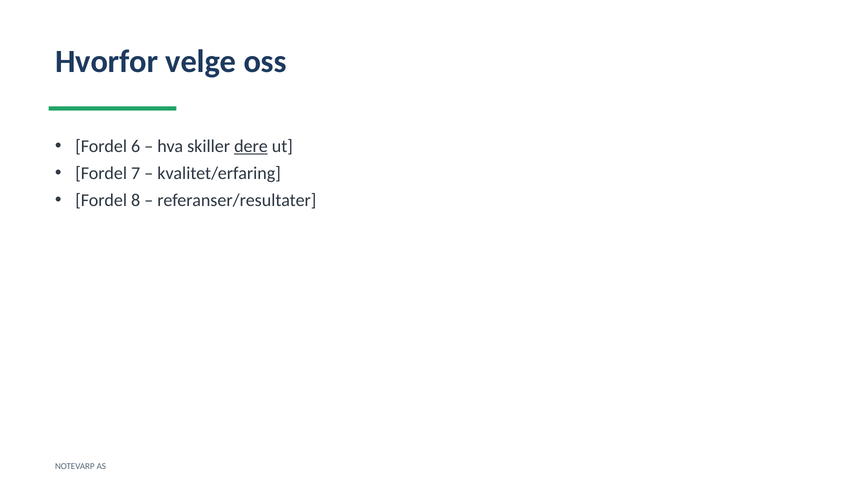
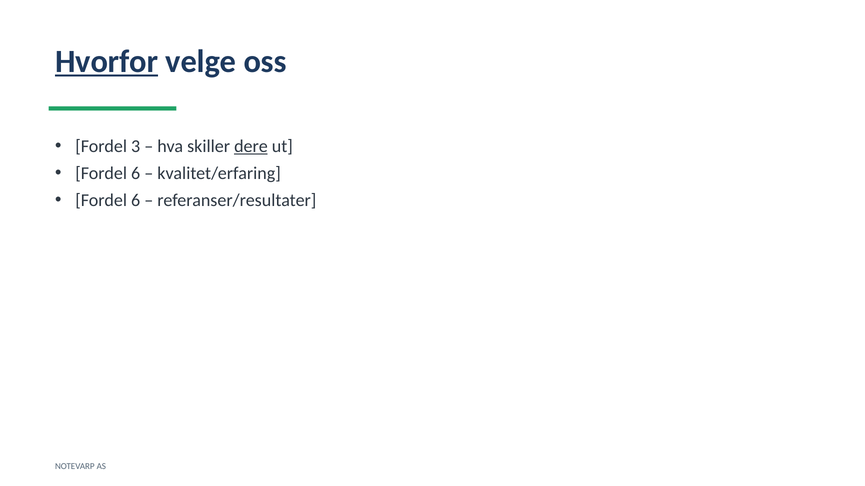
Hvorfor underline: none -> present
6: 6 -> 3
7 at (136, 174): 7 -> 6
8 at (136, 201): 8 -> 6
